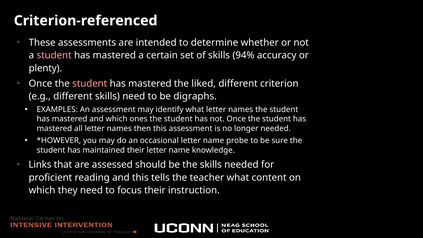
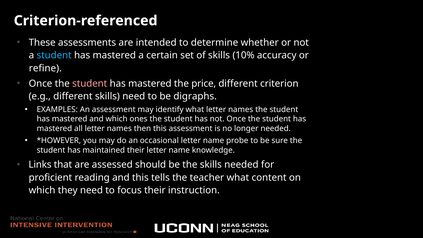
student at (54, 55) colour: pink -> light blue
94%: 94% -> 10%
plenty: plenty -> refine
liked: liked -> price
